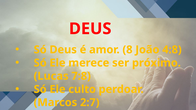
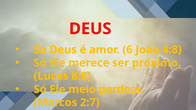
8: 8 -> 6
7:8: 7:8 -> 8:8
culto: culto -> meio
